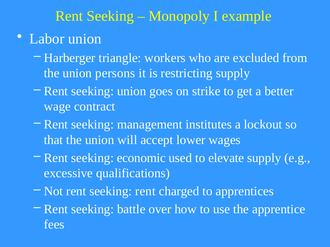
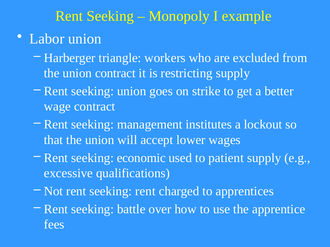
union persons: persons -> contract
elevate: elevate -> patient
